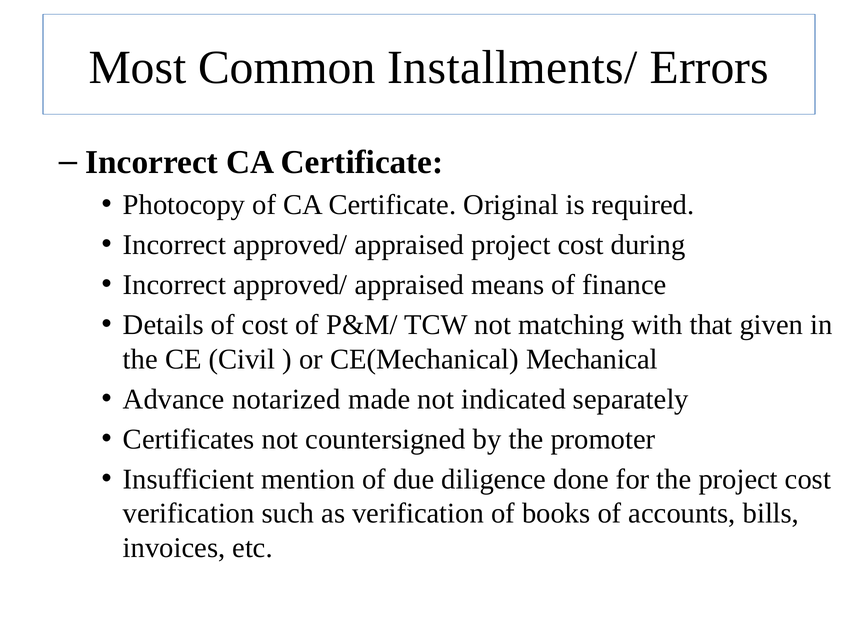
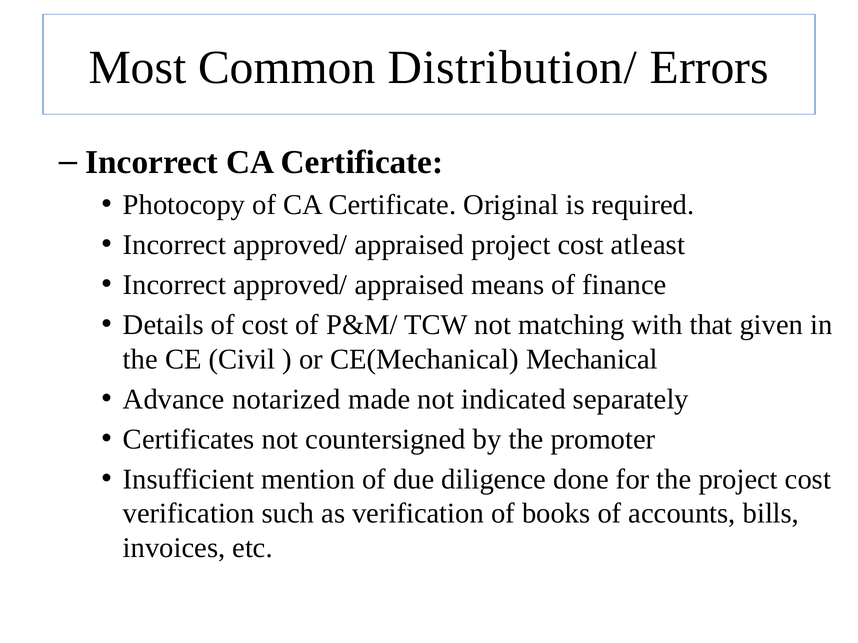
Installments/: Installments/ -> Distribution/
during: during -> atleast
